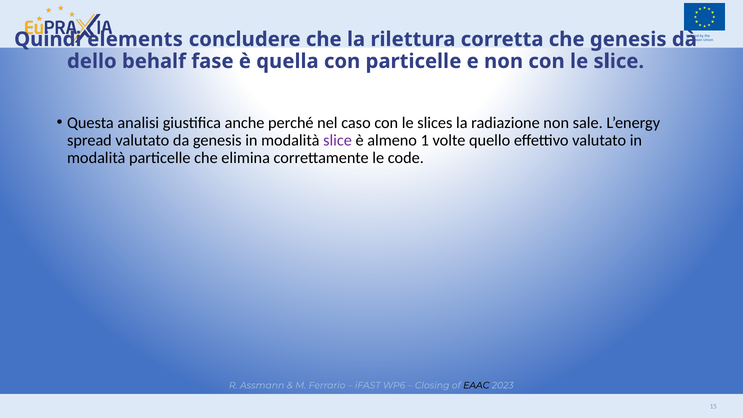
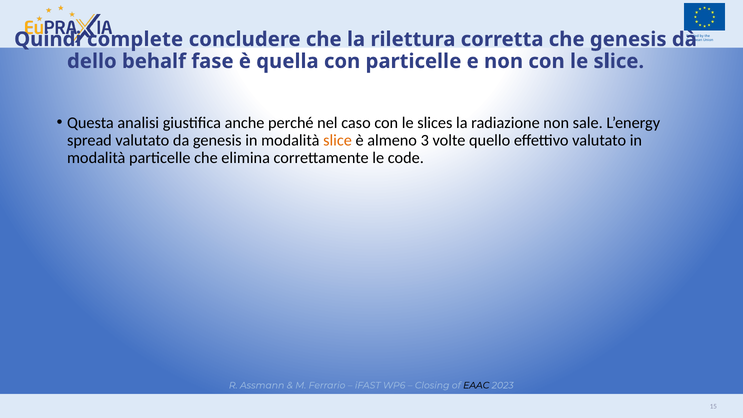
elements: elements -> complete
slice at (338, 140) colour: purple -> orange
1: 1 -> 3
